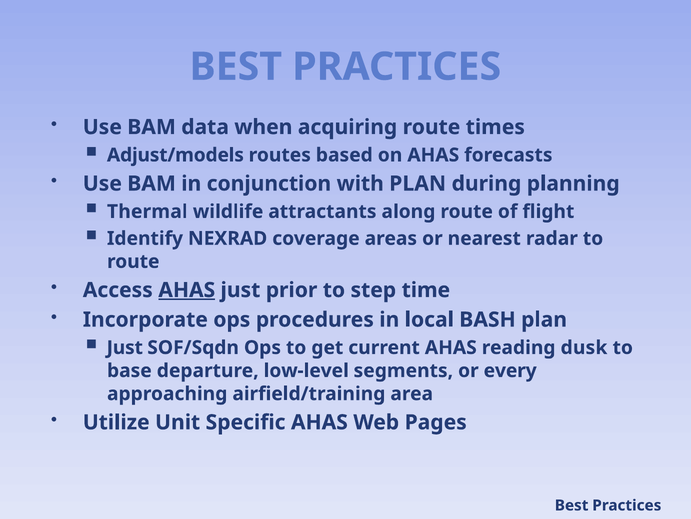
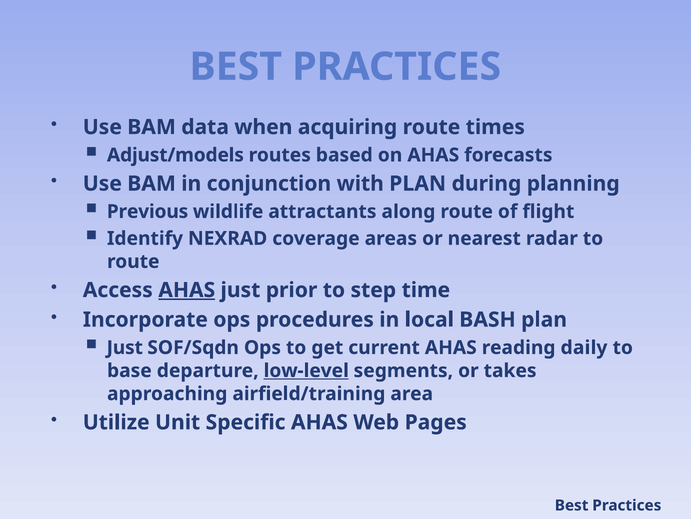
Thermal: Thermal -> Previous
dusk: dusk -> daily
low-level underline: none -> present
every: every -> takes
